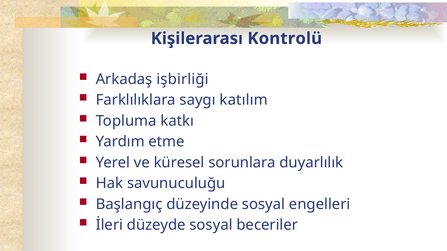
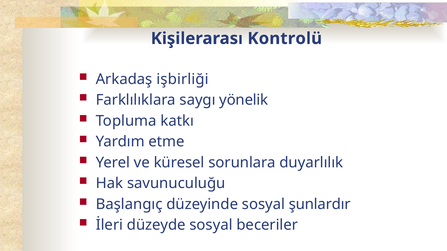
katılım: katılım -> yönelik
engelleri: engelleri -> şunlardır
